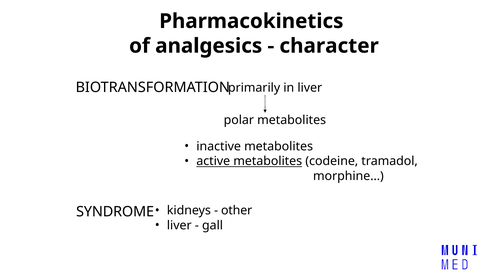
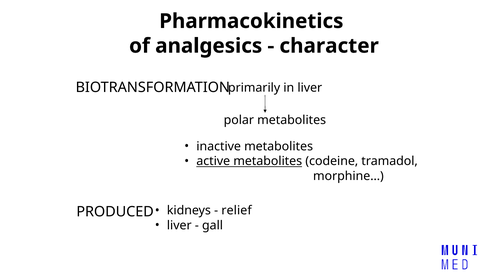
other: other -> relief
SYNDROME: SYNDROME -> PRODUCED
